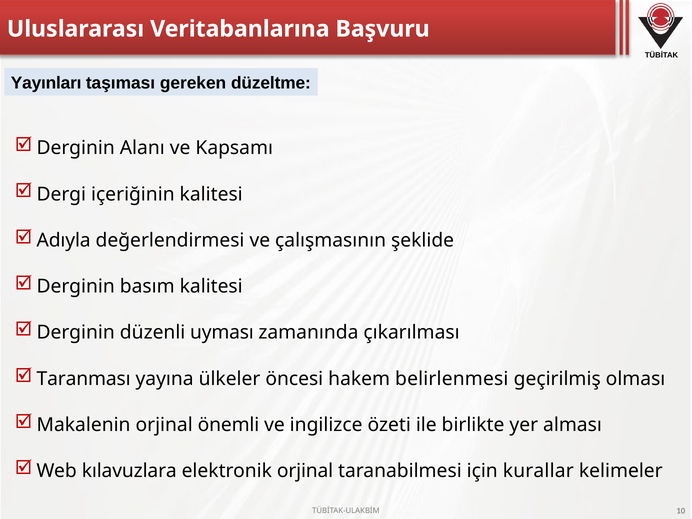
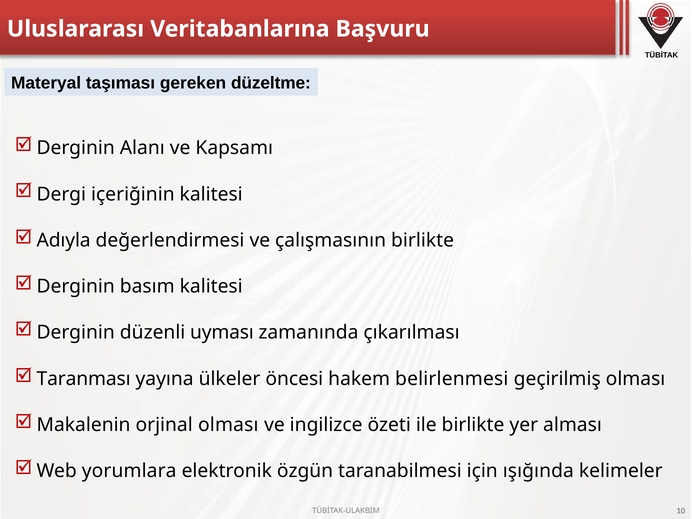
Yayınları: Yayınları -> Materyal
çalışmasının şeklide: şeklide -> birlikte
orjinal önemli: önemli -> olması
kılavuzlara: kılavuzlara -> yorumlara
elektronik orjinal: orjinal -> özgün
kurallar: kurallar -> ışığında
